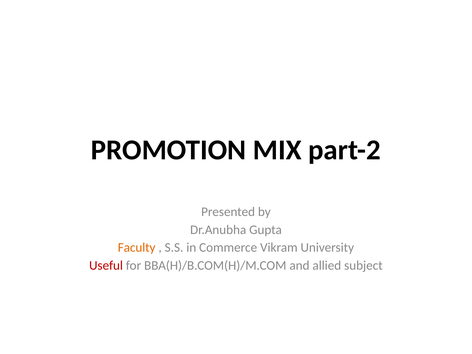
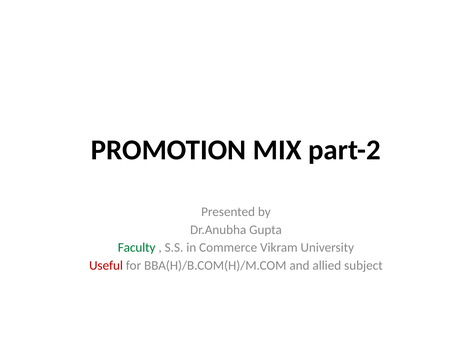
Faculty colour: orange -> green
